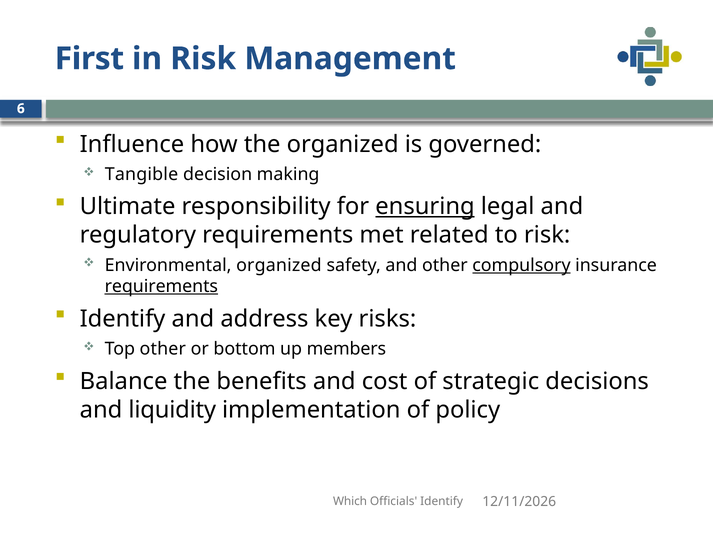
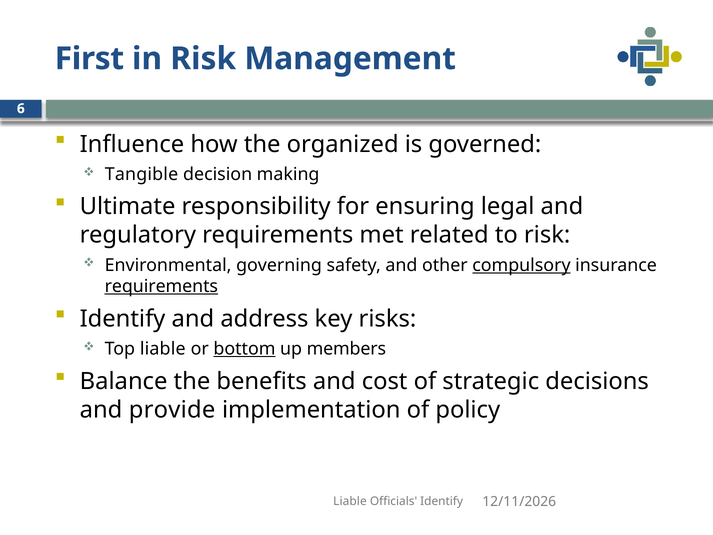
ensuring underline: present -> none
Environmental organized: organized -> governing
Top other: other -> liable
bottom underline: none -> present
liquidity: liquidity -> provide
Which at (350, 501): Which -> Liable
